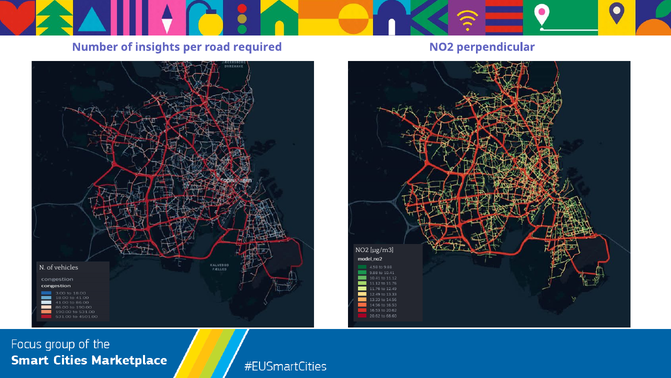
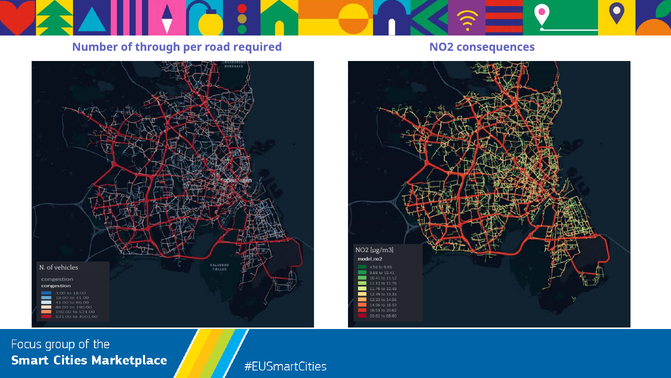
insights: insights -> through
perpendicular: perpendicular -> consequences
